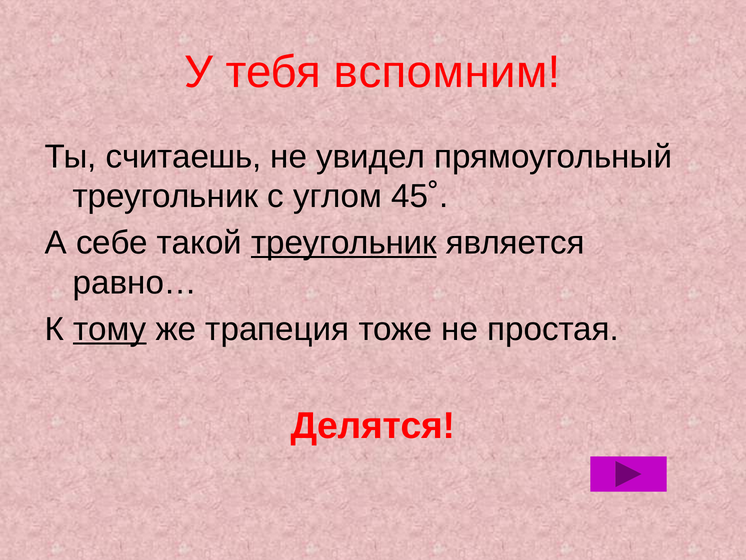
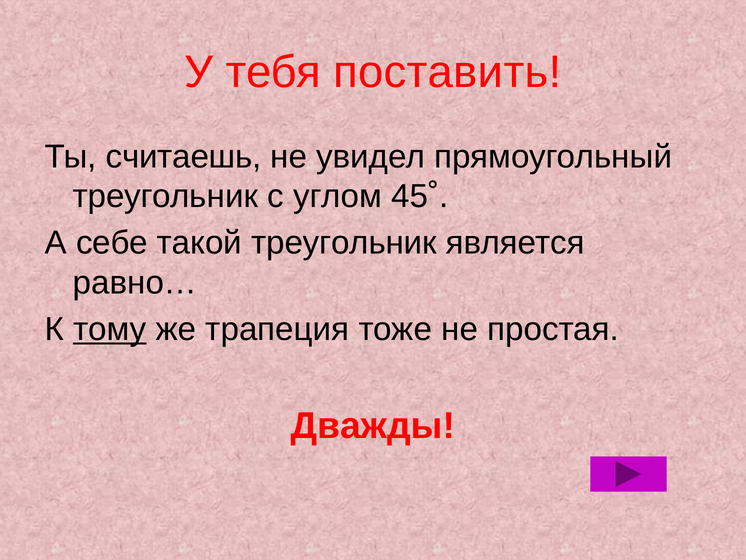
вспомним: вспомним -> поставить
треугольник at (344, 243) underline: present -> none
Делятся: Делятся -> Дважды
